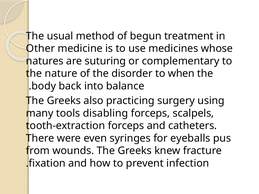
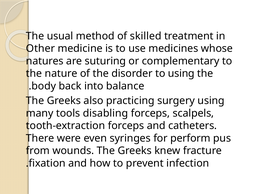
begun: begun -> skilled
to when: when -> using
eyeballs: eyeballs -> perform
